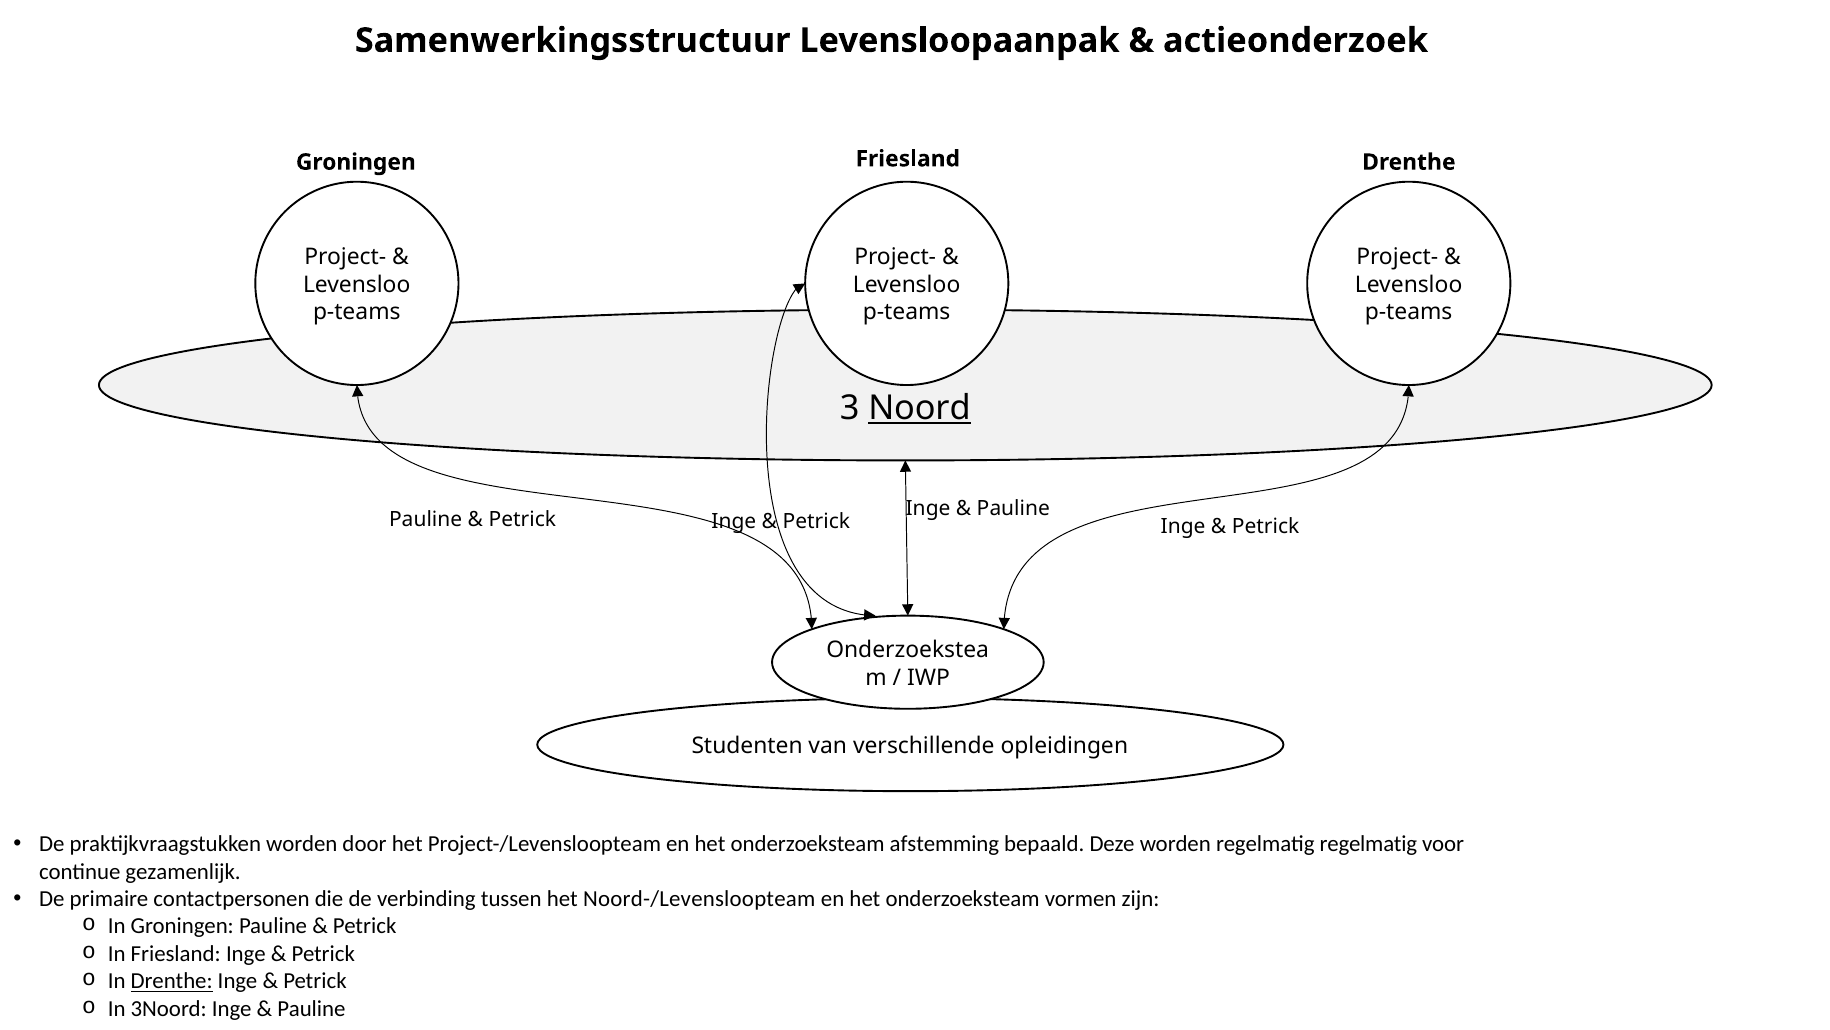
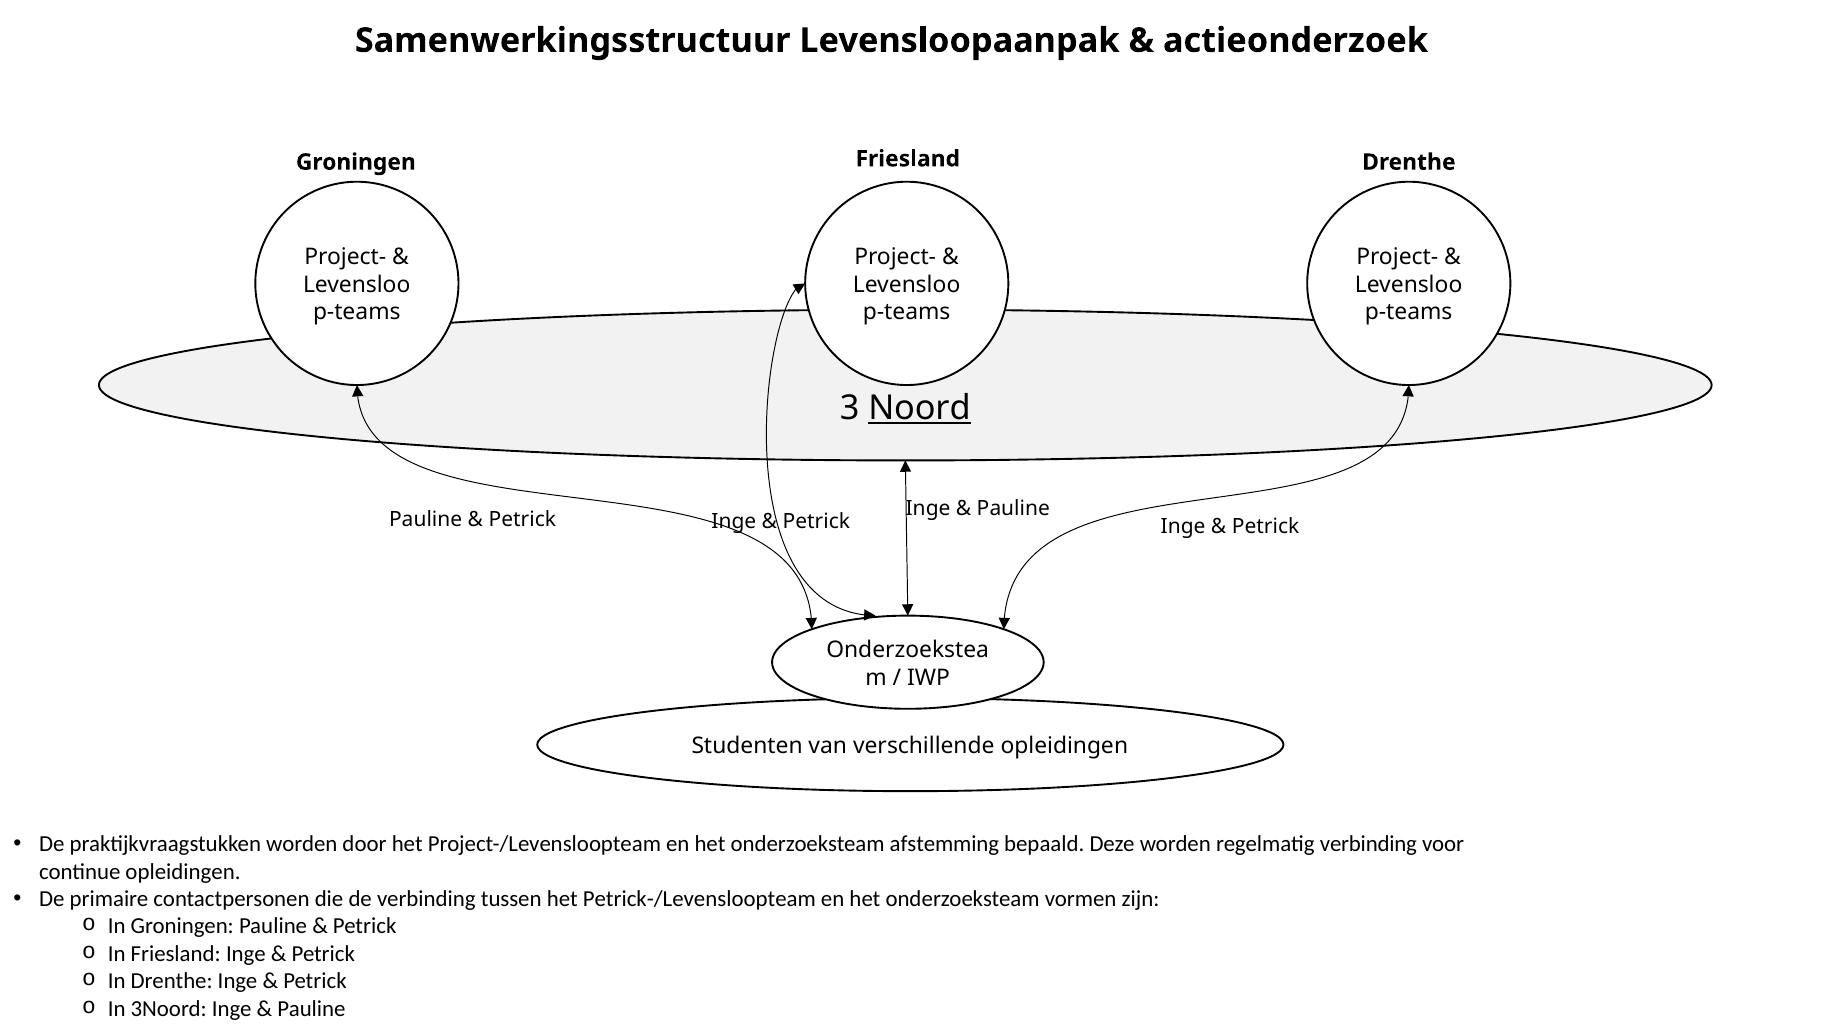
regelmatig regelmatig: regelmatig -> verbinding
continue gezamenlijk: gezamenlijk -> opleidingen
Noord-/Levensloopteam: Noord-/Levensloopteam -> Petrick-/Levensloopteam
Drenthe at (172, 981) underline: present -> none
